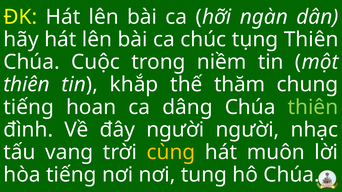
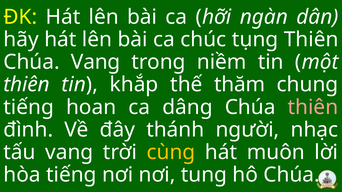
Chúa Cuộc: Cuộc -> Vang
thiên at (313, 107) colour: light green -> pink
đây người: người -> thánh
